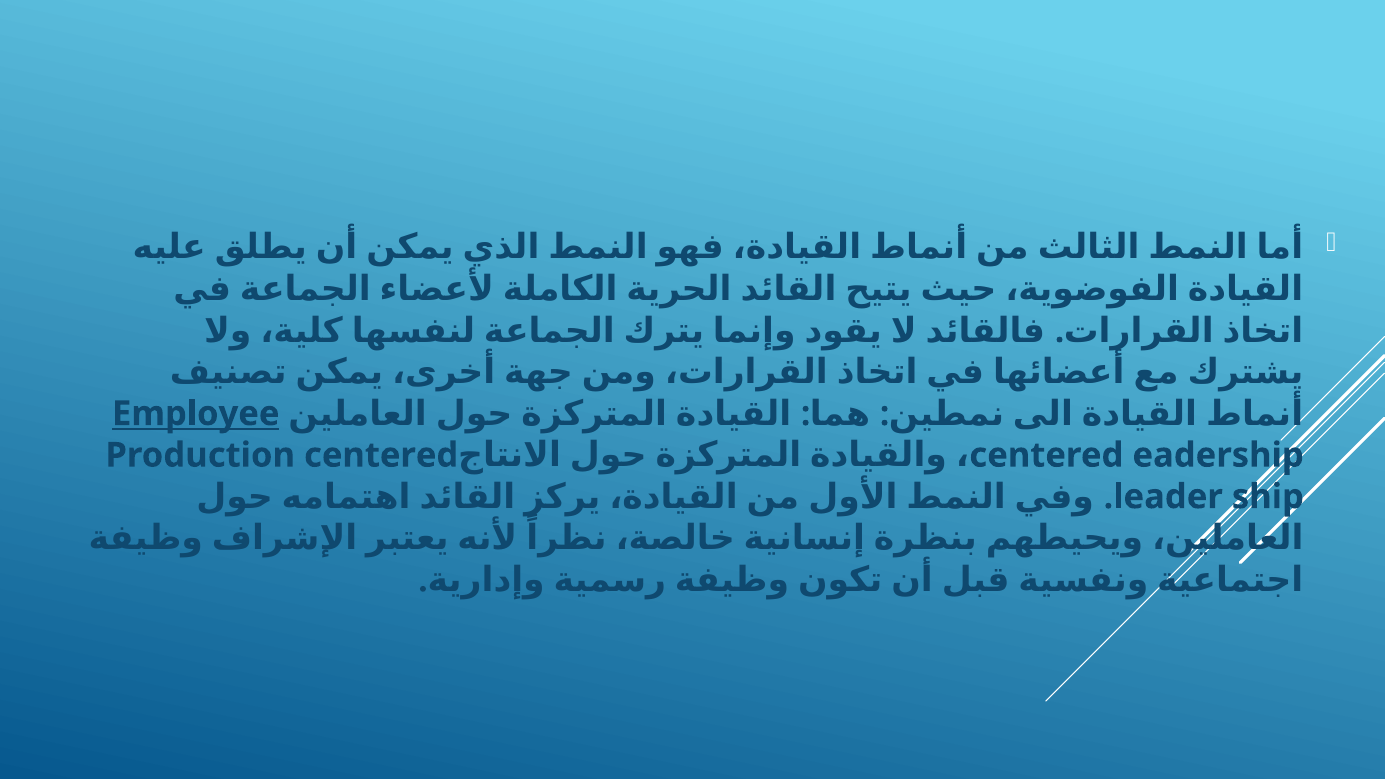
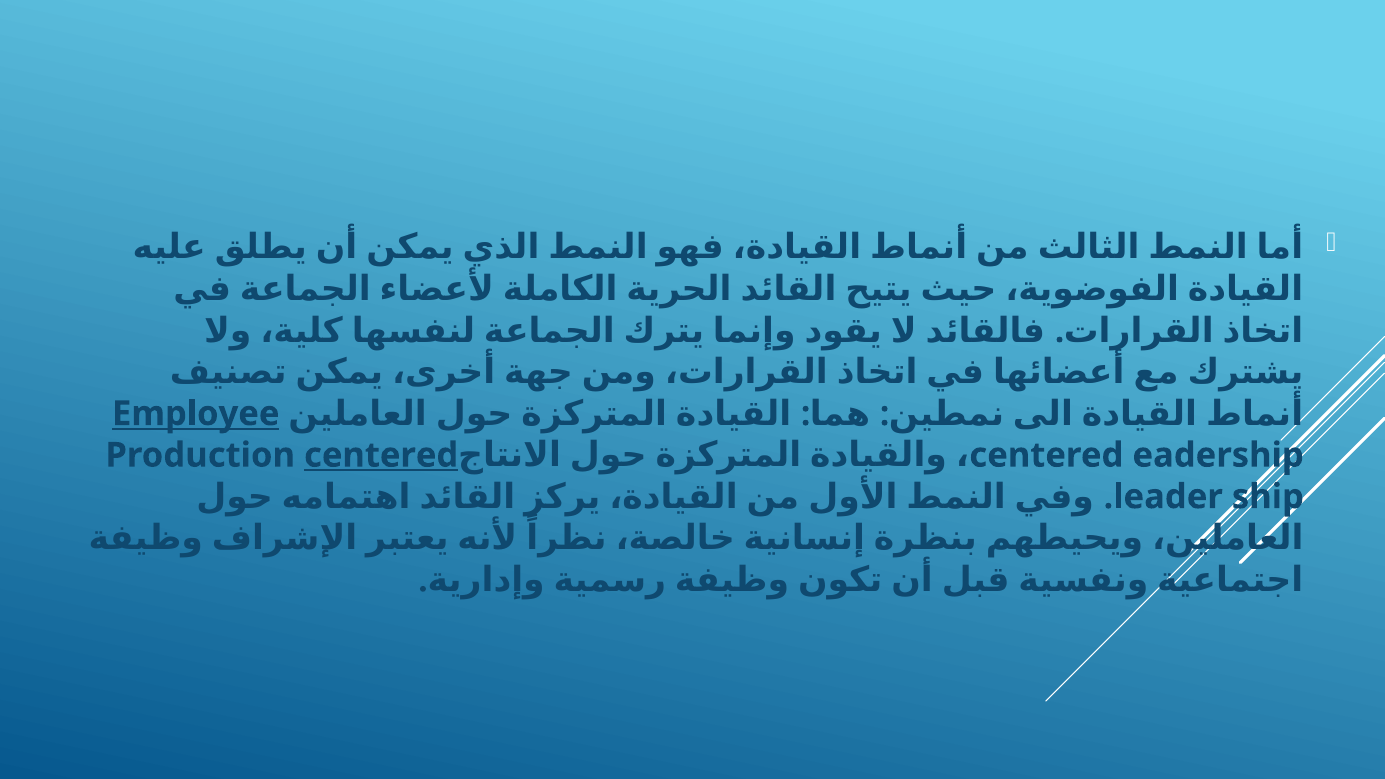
centered at (381, 455) underline: none -> present
